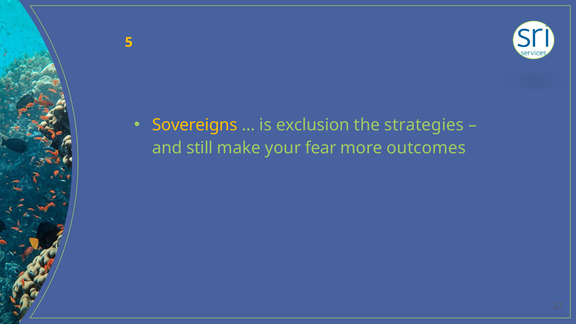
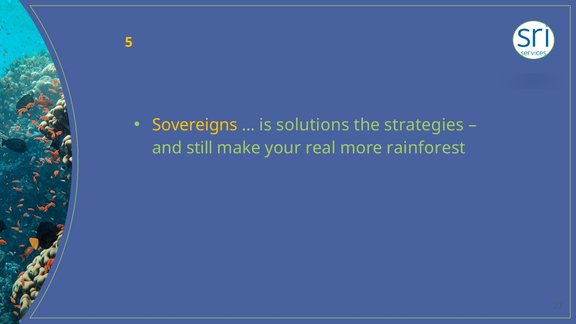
exclusion: exclusion -> solutions
fear: fear -> real
outcomes: outcomes -> rainforest
